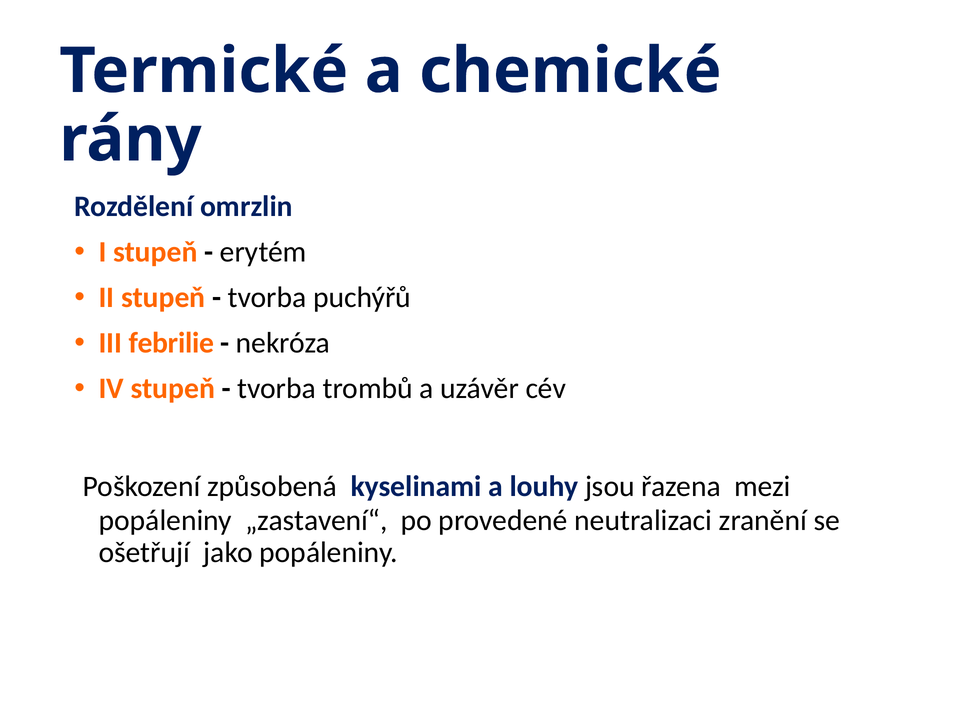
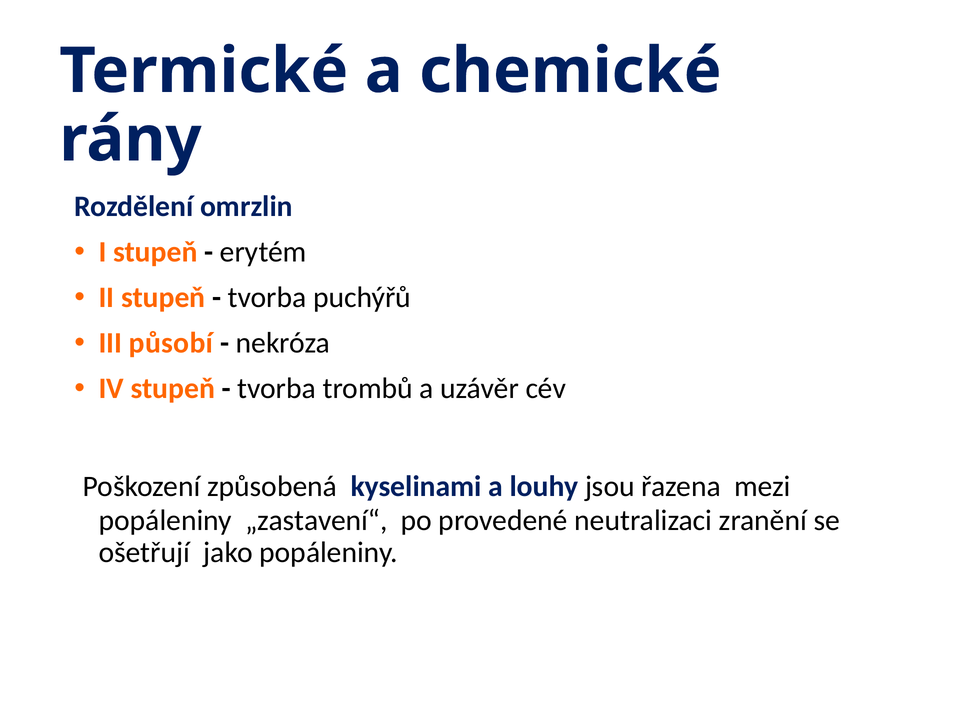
febrilie: febrilie -> působí
